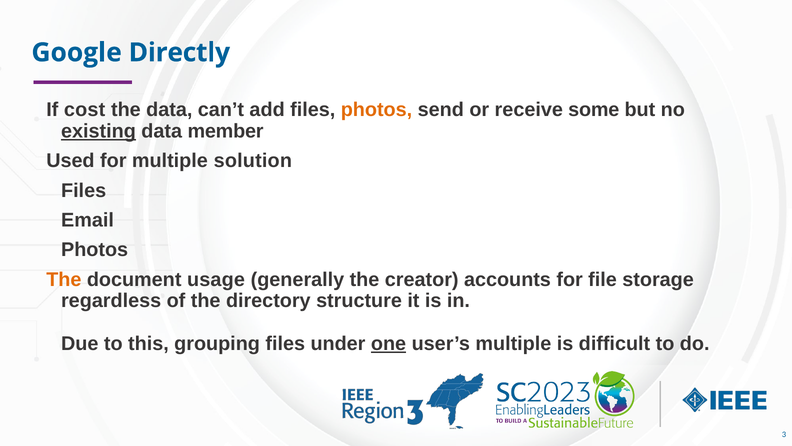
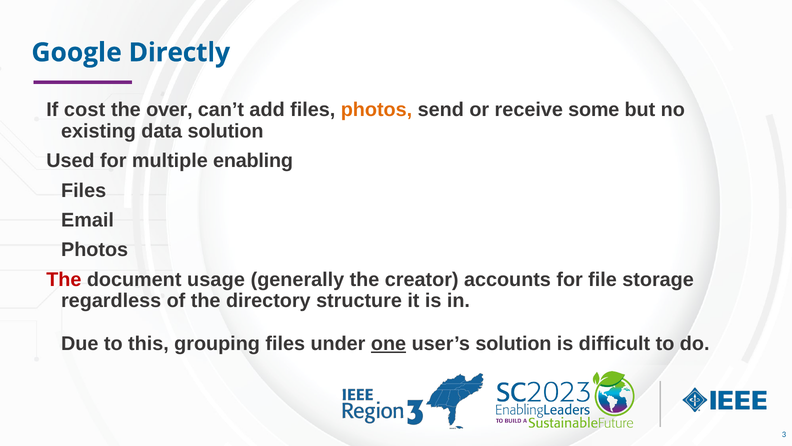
the data: data -> over
existing underline: present -> none
data member: member -> solution
solution: solution -> enabling
The at (64, 279) colour: orange -> red
user’s multiple: multiple -> solution
